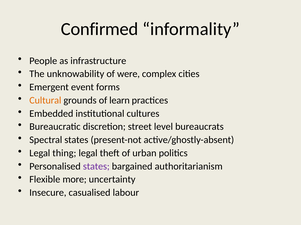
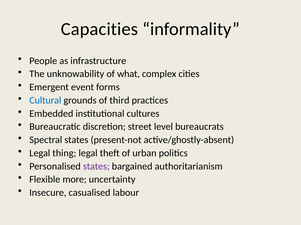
Confirmed: Confirmed -> Capacities
were: were -> what
Cultural colour: orange -> blue
learn: learn -> third
